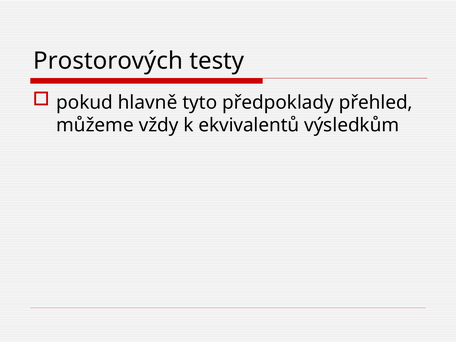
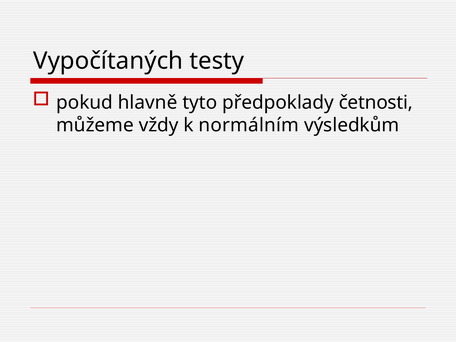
Prostorových: Prostorových -> Vypočítaných
přehled: přehled -> četnosti
ekvivalentů: ekvivalentů -> normálním
